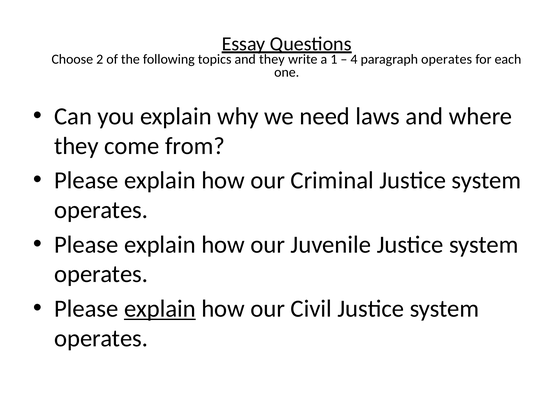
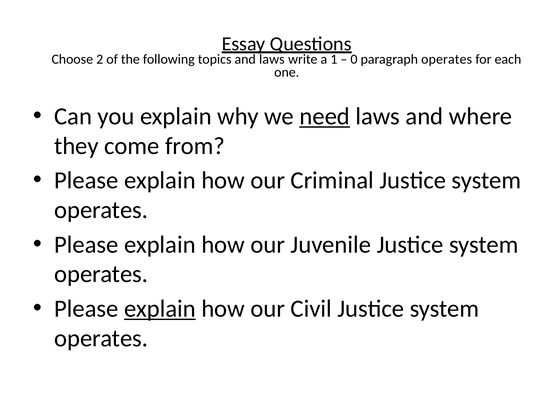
and they: they -> laws
4: 4 -> 0
need underline: none -> present
